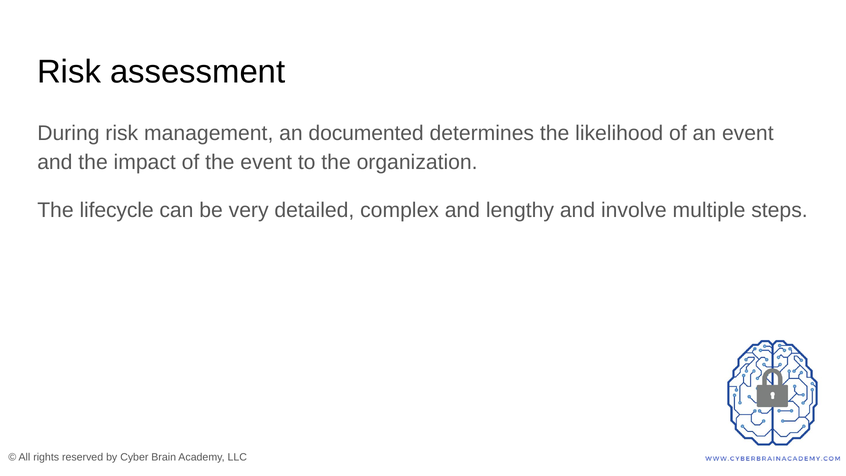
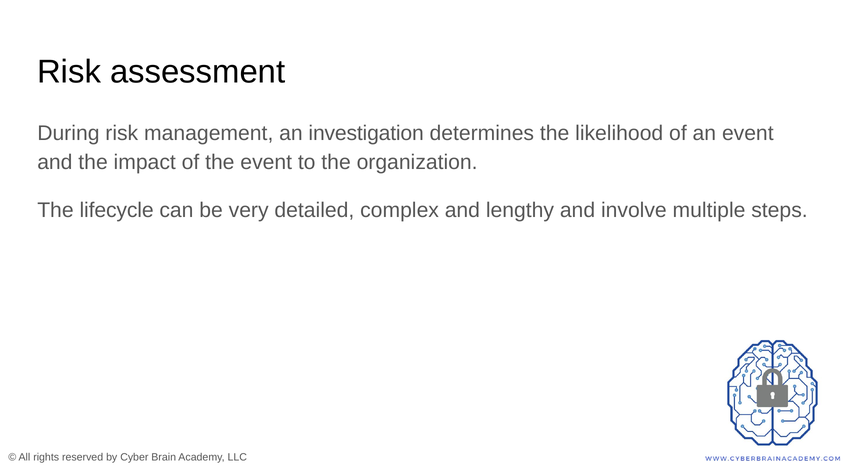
documented: documented -> investigation
